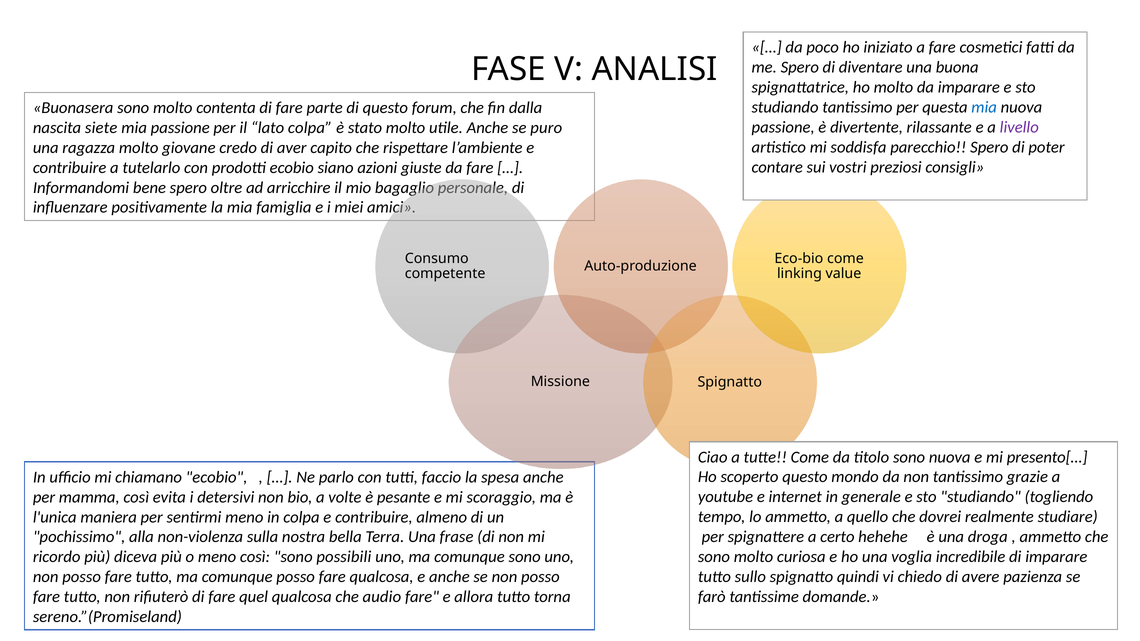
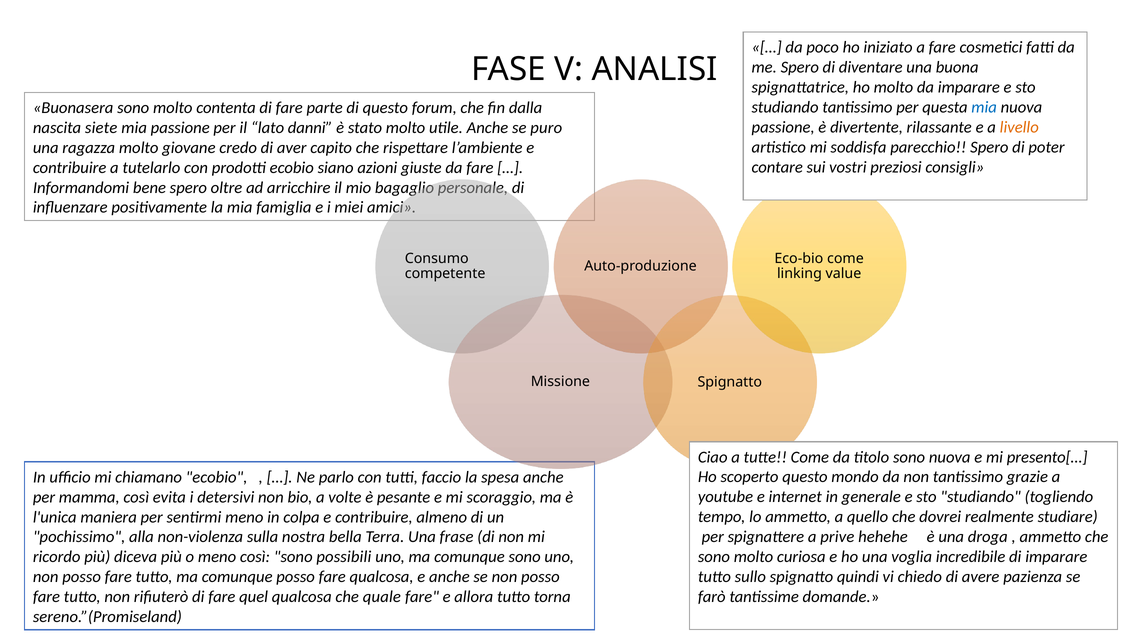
livello colour: purple -> orange
lato colpa: colpa -> danni
certo: certo -> prive
audio: audio -> quale
